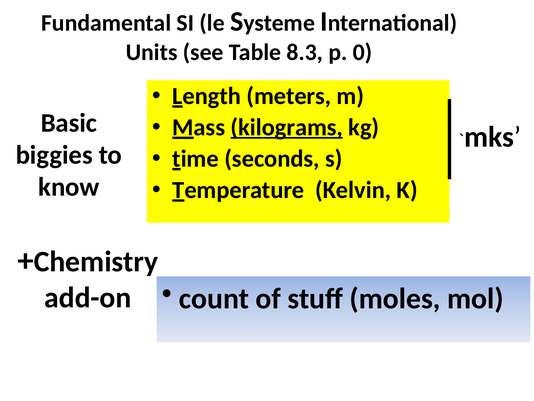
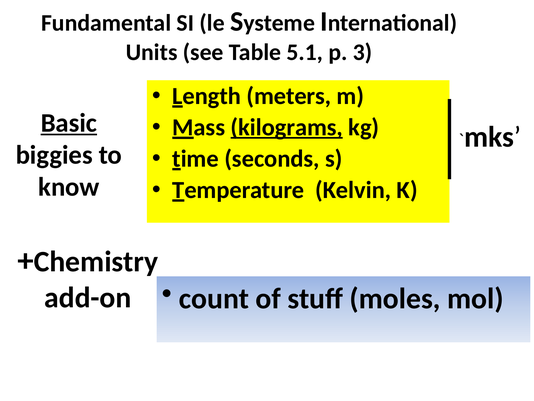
8.3: 8.3 -> 5.1
0: 0 -> 3
Basic underline: none -> present
